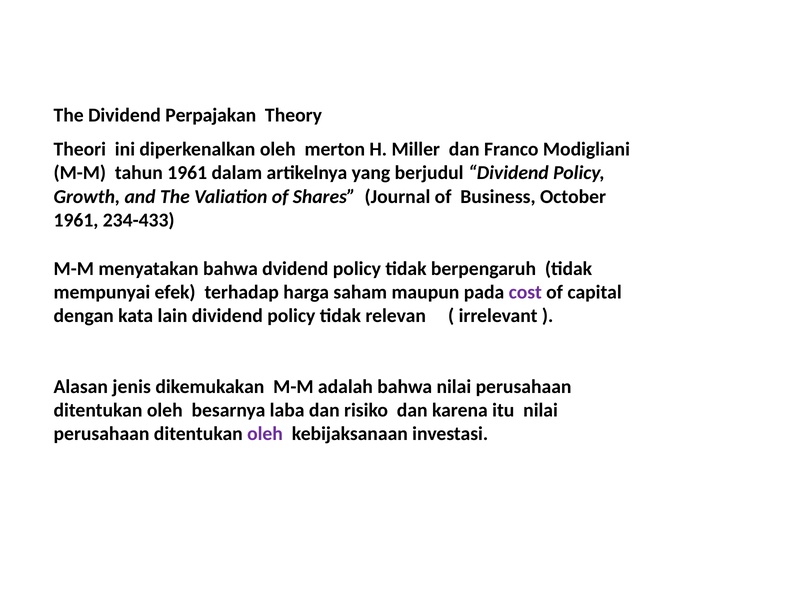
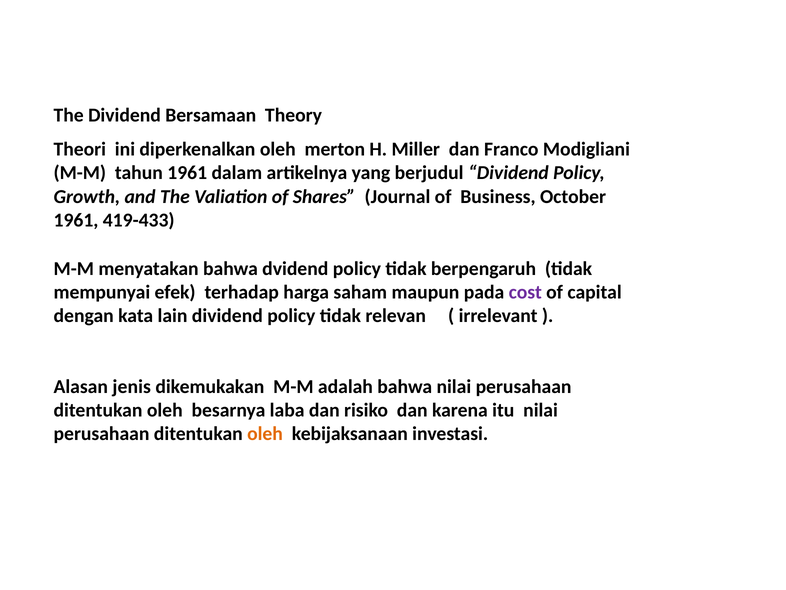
Perpajakan: Perpajakan -> Bersamaan
234-433: 234-433 -> 419-433
oleh at (265, 433) colour: purple -> orange
